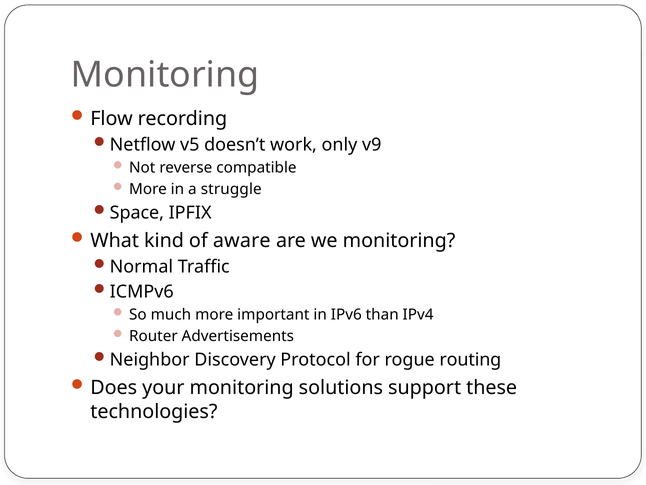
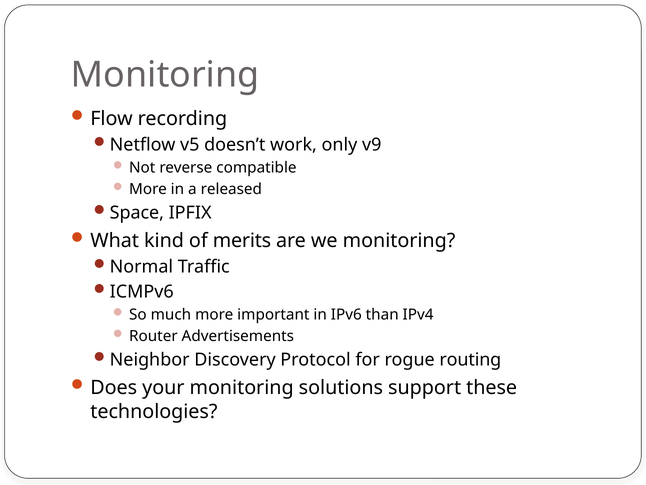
struggle: struggle -> released
aware: aware -> merits
